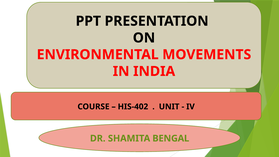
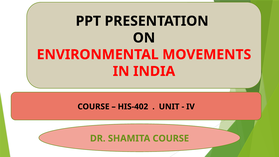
SHAMITA BENGAL: BENGAL -> COURSE
